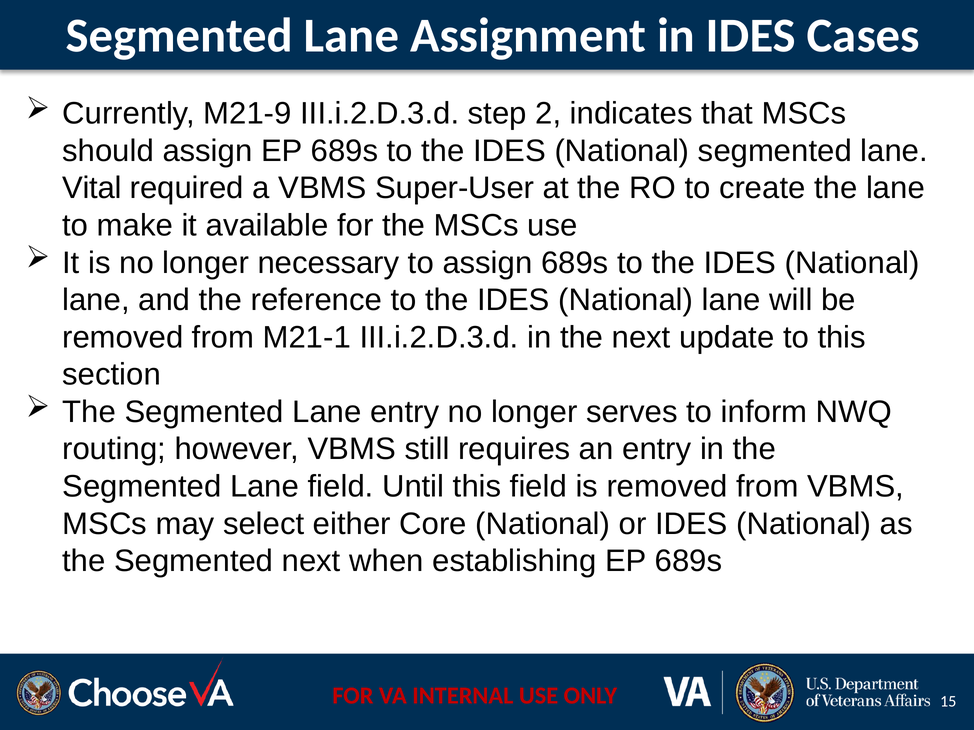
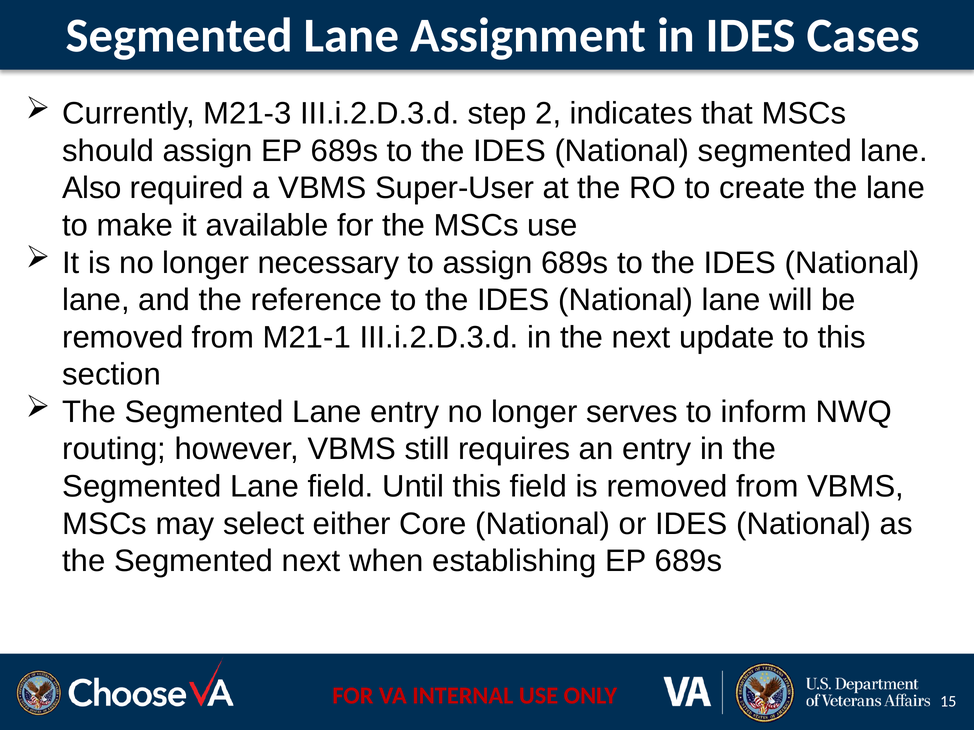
M21-9: M21-9 -> M21-3
Vital: Vital -> Also
